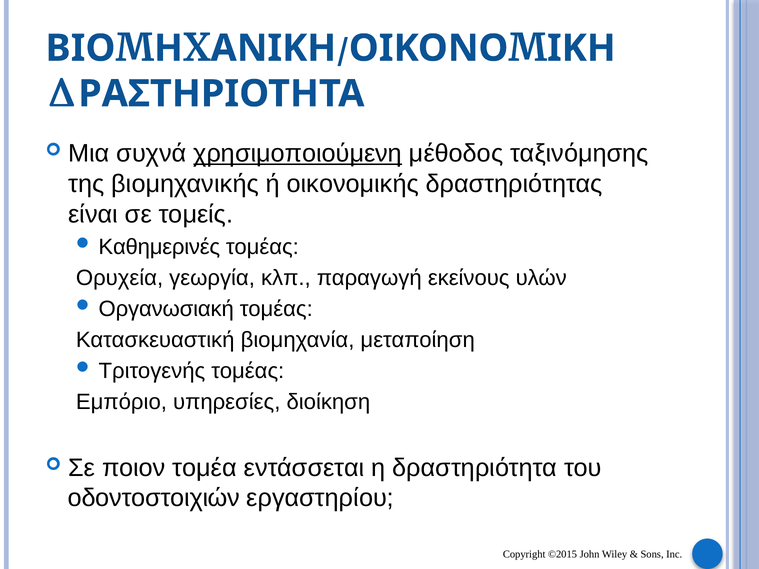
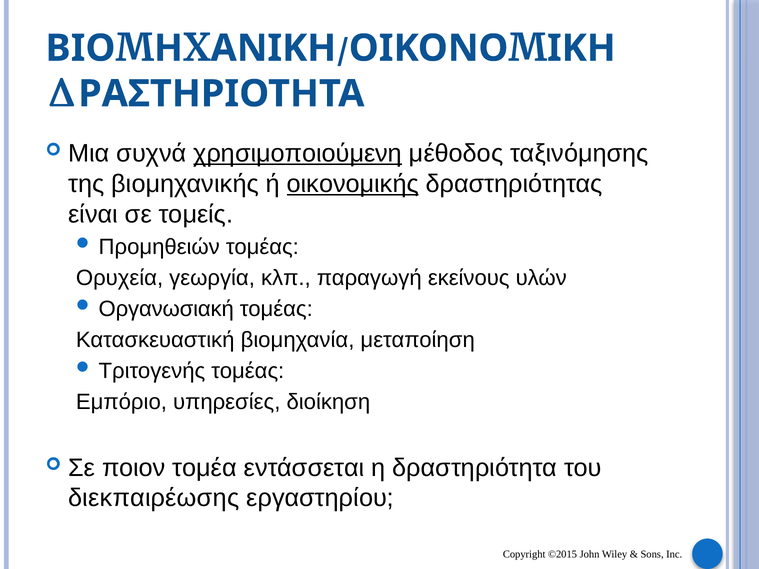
οικονομικής underline: none -> present
Καθημερινές: Καθημερινές -> Προμηθειών
οδοντοστοιχιών: οδοντοστοιχιών -> διεκπαιρέωσης
